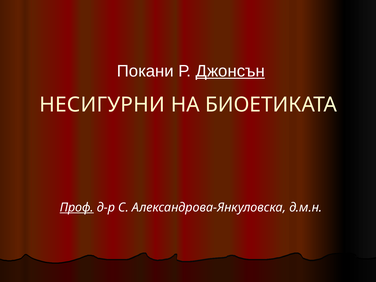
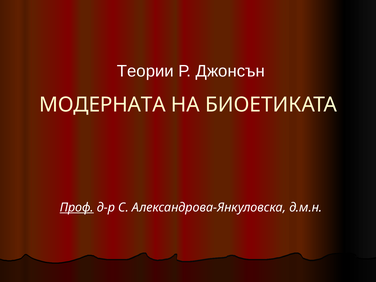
Покани: Покани -> Теории
Джонсън underline: present -> none
НЕСИГУРНИ: НЕСИГУРНИ -> МОДЕРНАТА
